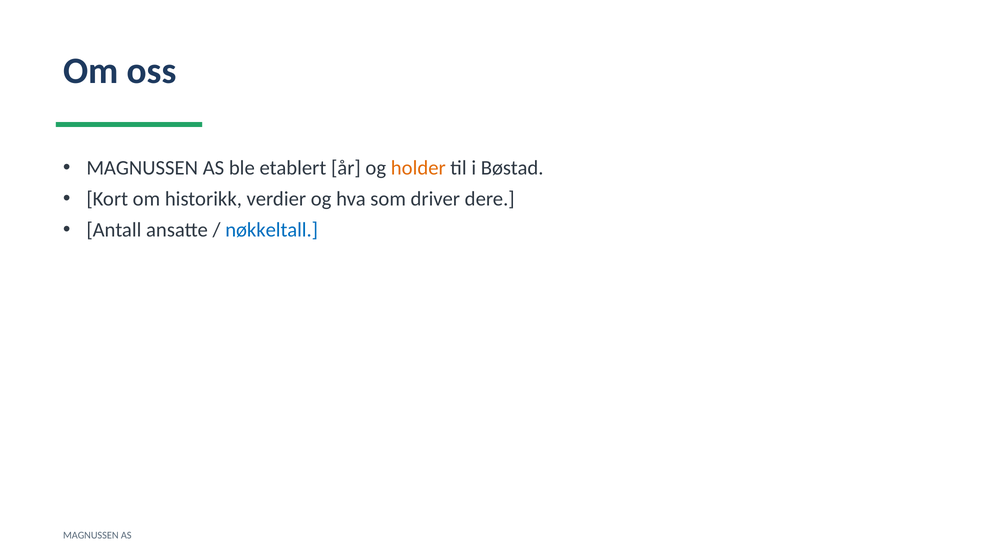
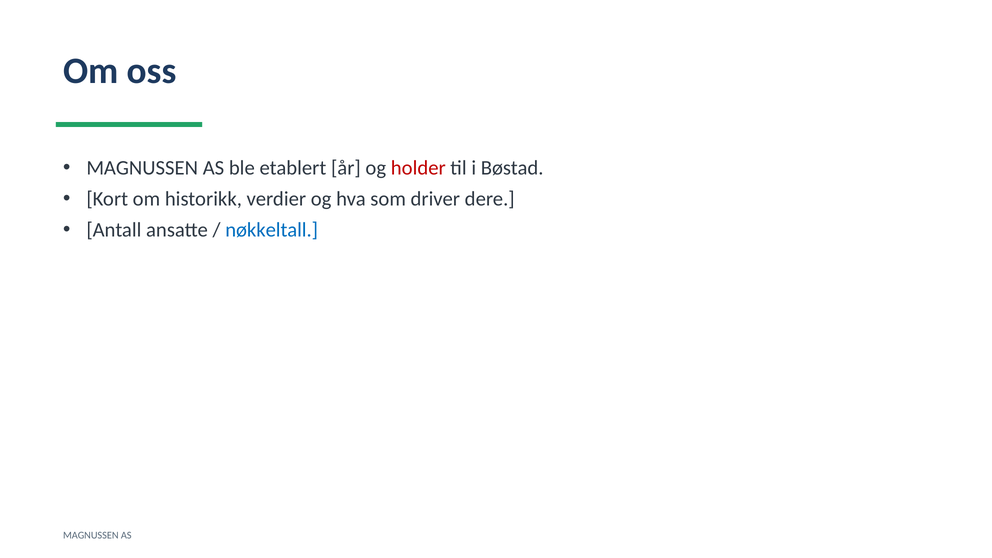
holder colour: orange -> red
